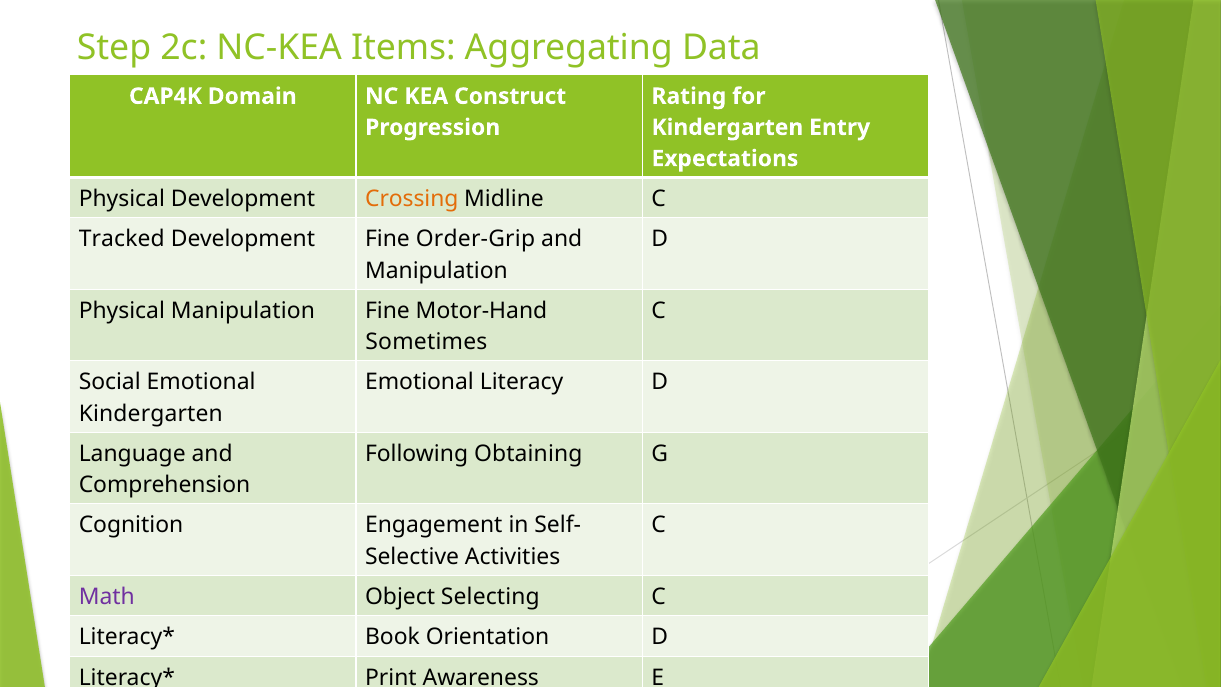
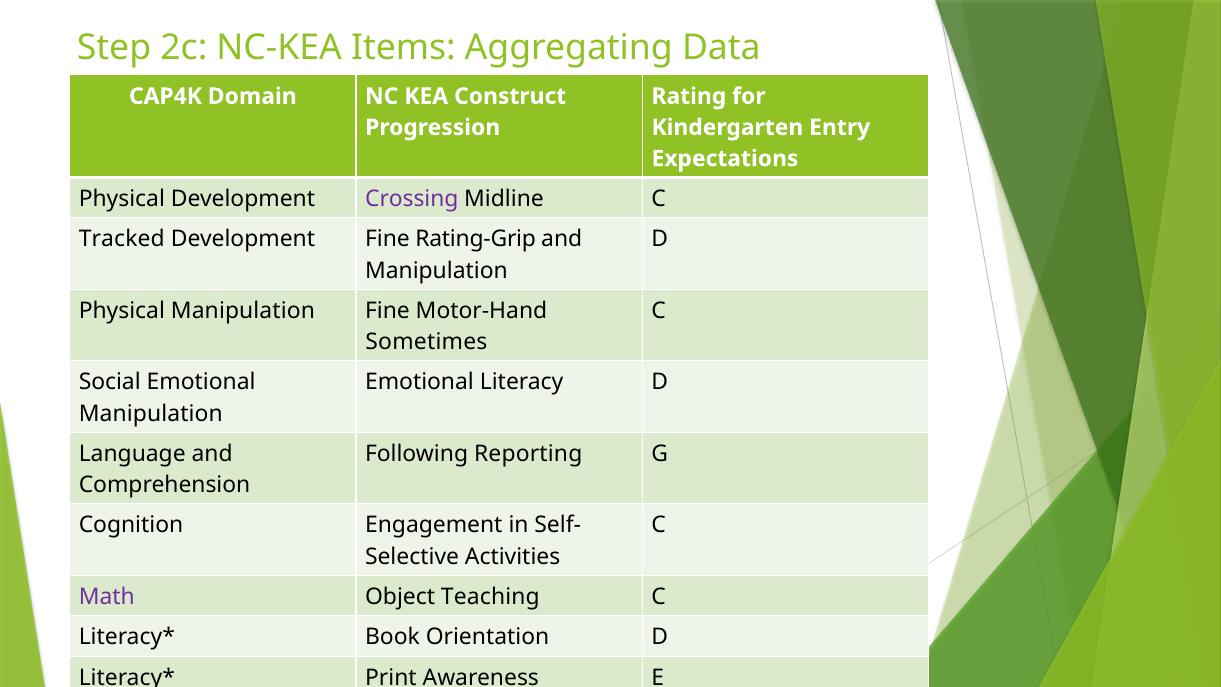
Crossing colour: orange -> purple
Order-Grip: Order-Grip -> Rating-Grip
Kindergarten at (151, 413): Kindergarten -> Manipulation
Obtaining: Obtaining -> Reporting
Selecting: Selecting -> Teaching
